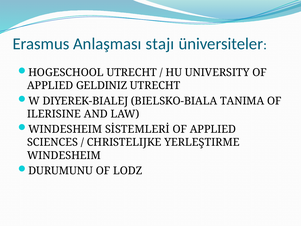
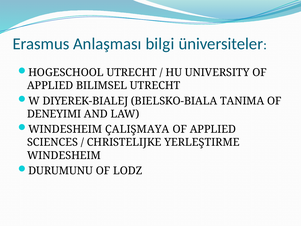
stajı: stajı -> bilgi
GELDINIZ: GELDINIZ -> BILIMSEL
ILERISINE: ILERISINE -> DENEYIMI
SİSTEMLERİ: SİSTEMLERİ -> ÇALIŞMAYA
